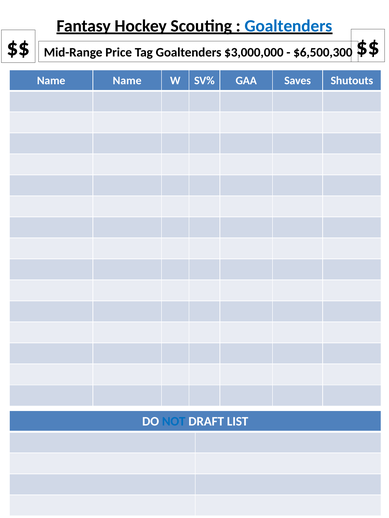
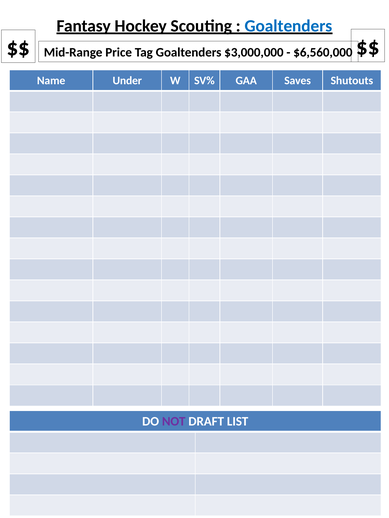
$6,500,300: $6,500,300 -> $6,560,000
Name Name: Name -> Under
NOT colour: blue -> purple
